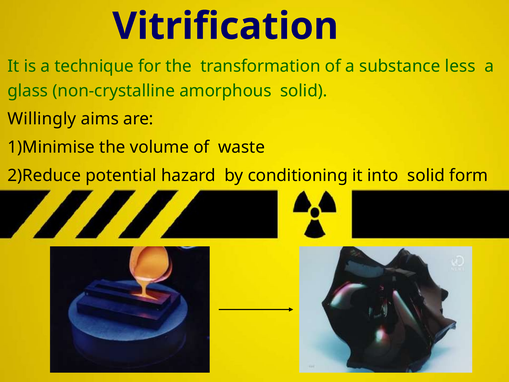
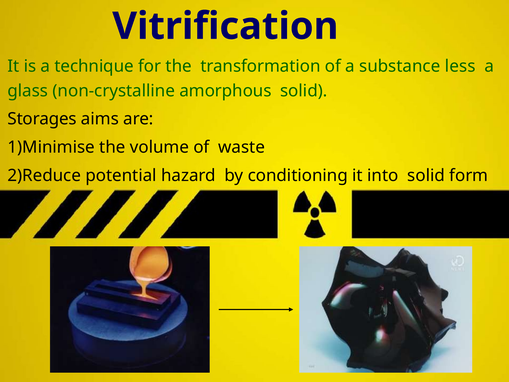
Willingly: Willingly -> Storages
